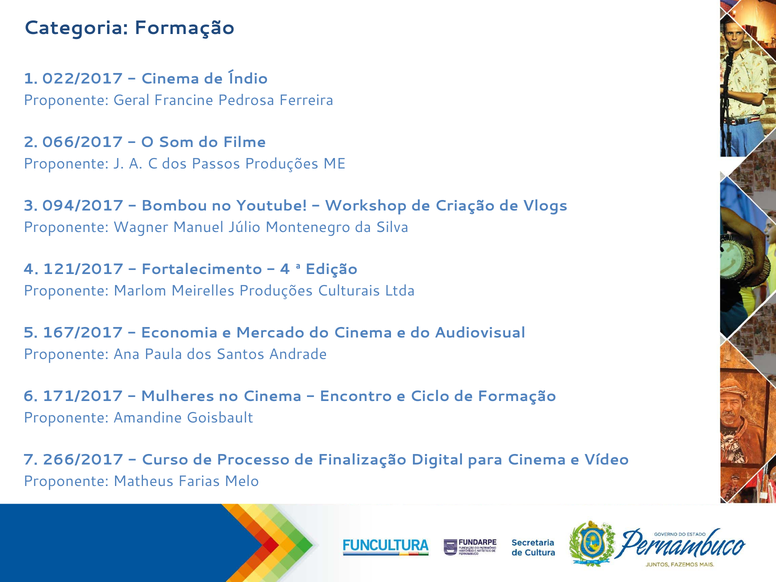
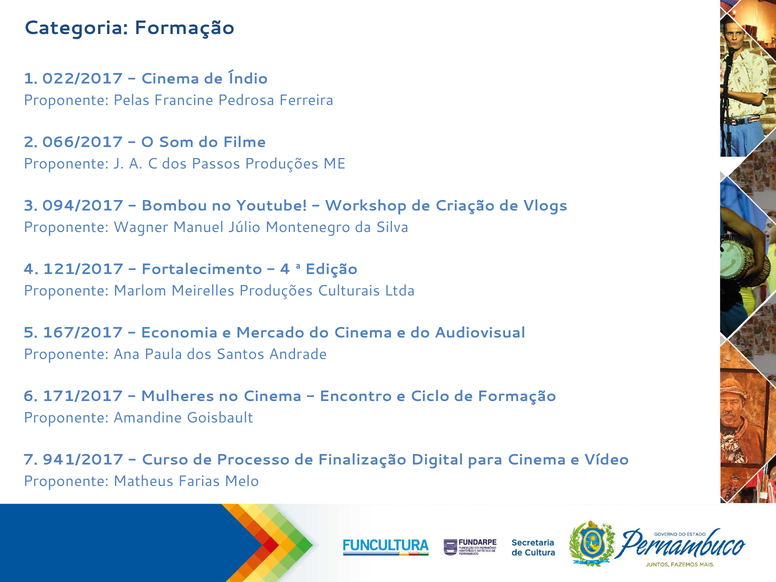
Geral: Geral -> Pelas
266/2017: 266/2017 -> 941/2017
